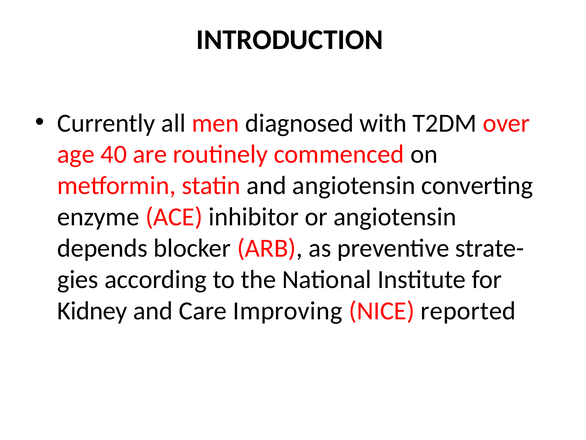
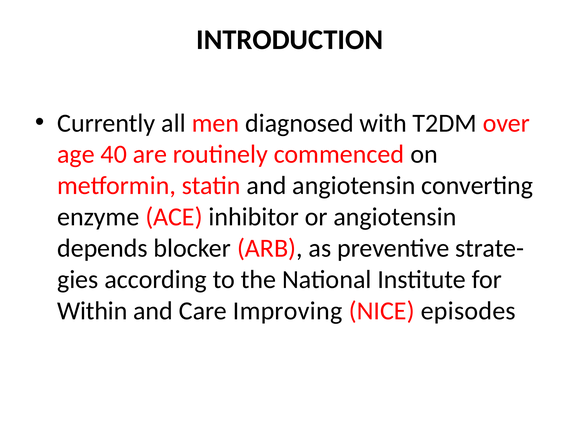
Kidney: Kidney -> Within
reported: reported -> episodes
